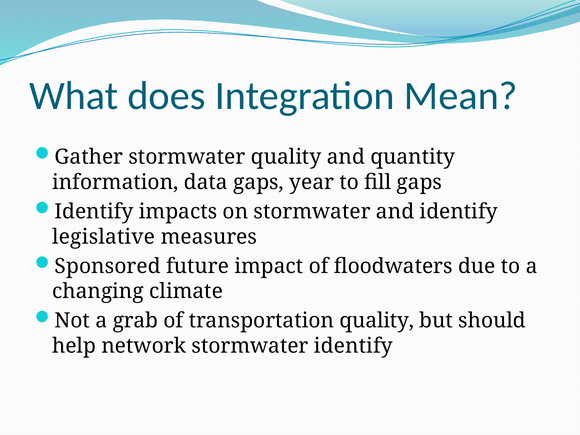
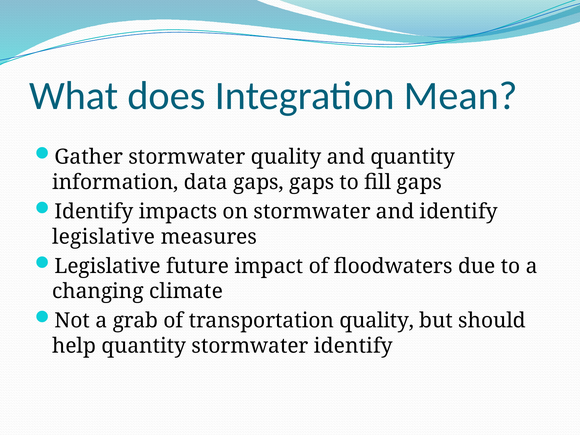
gaps year: year -> gaps
Sponsored at (108, 266): Sponsored -> Legislative
help network: network -> quantity
